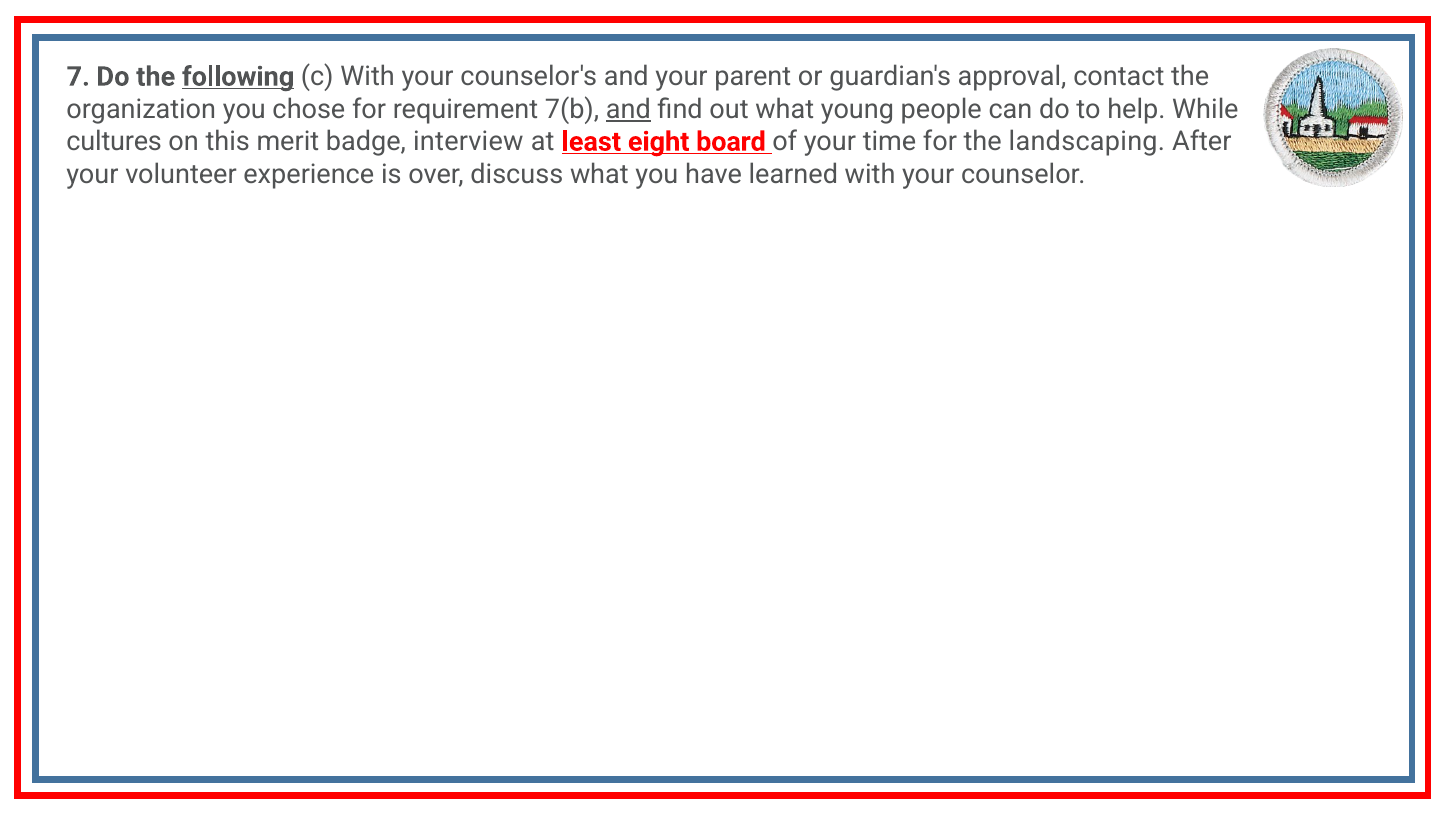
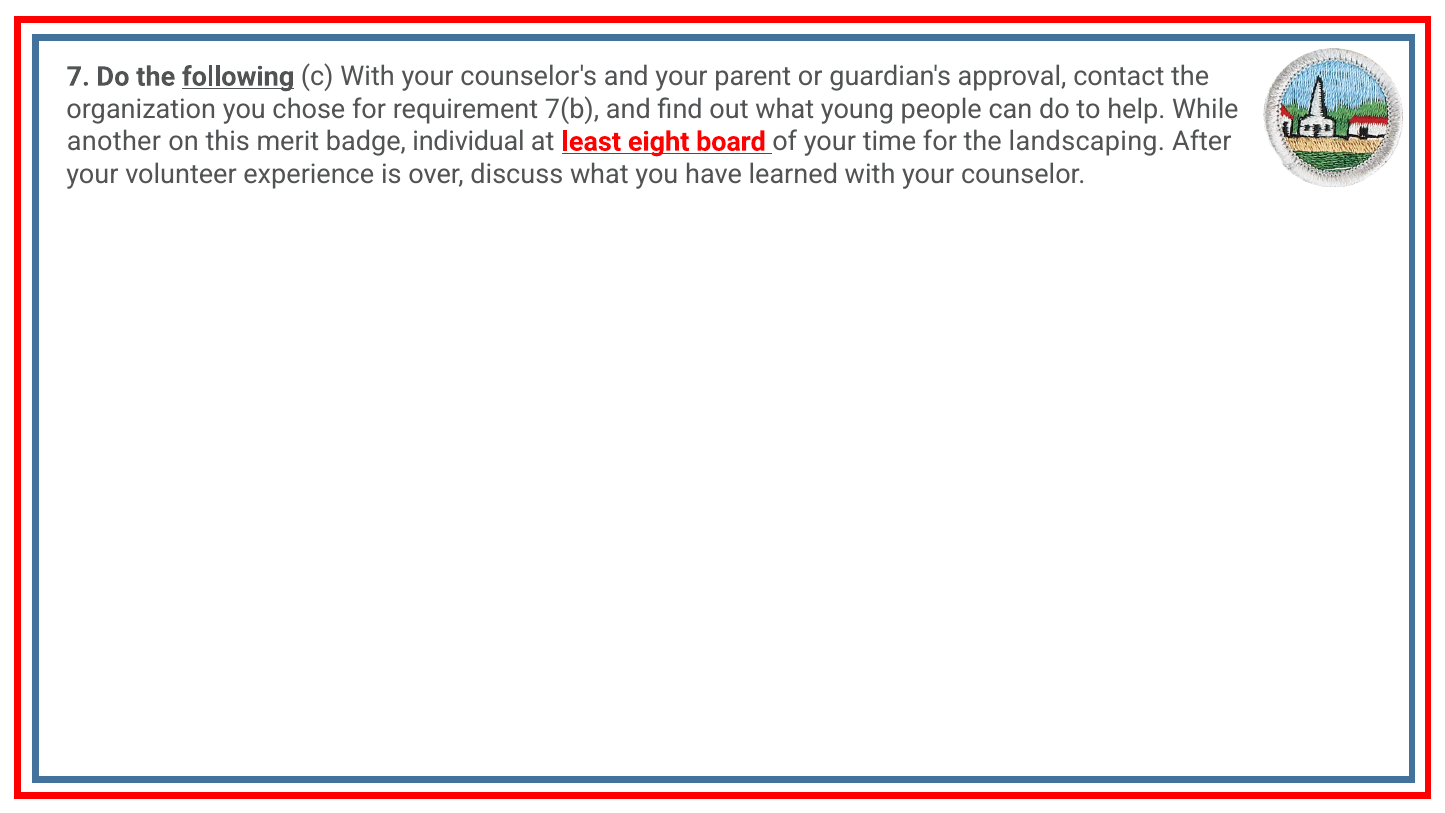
and at (628, 109) underline: present -> none
cultures: cultures -> another
interview: interview -> individual
